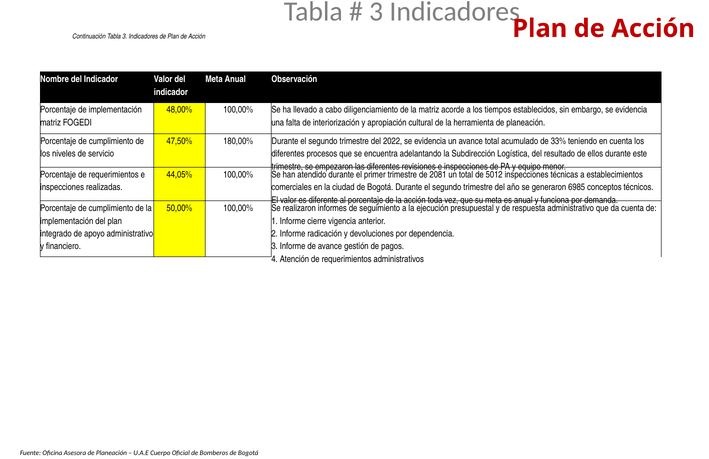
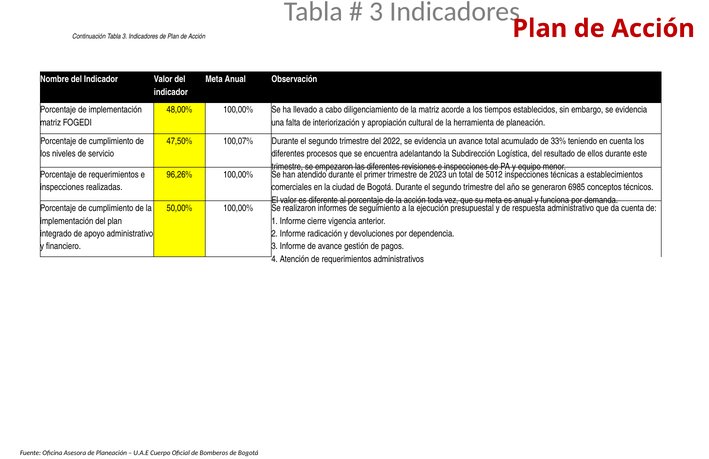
180,00%: 180,00% -> 100,07%
44,05%: 44,05% -> 96,26%
2081: 2081 -> 2023
